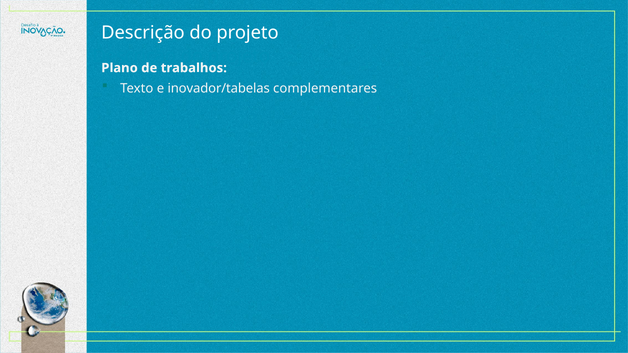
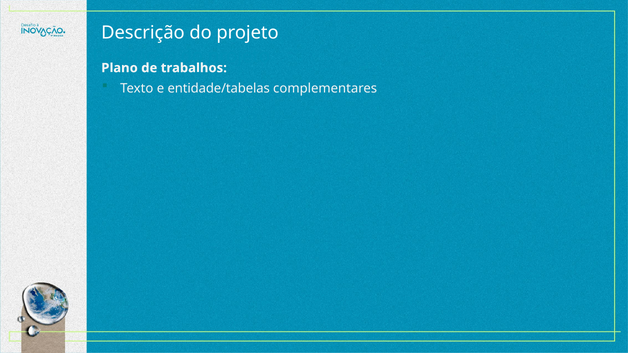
inovador/tabelas: inovador/tabelas -> entidade/tabelas
